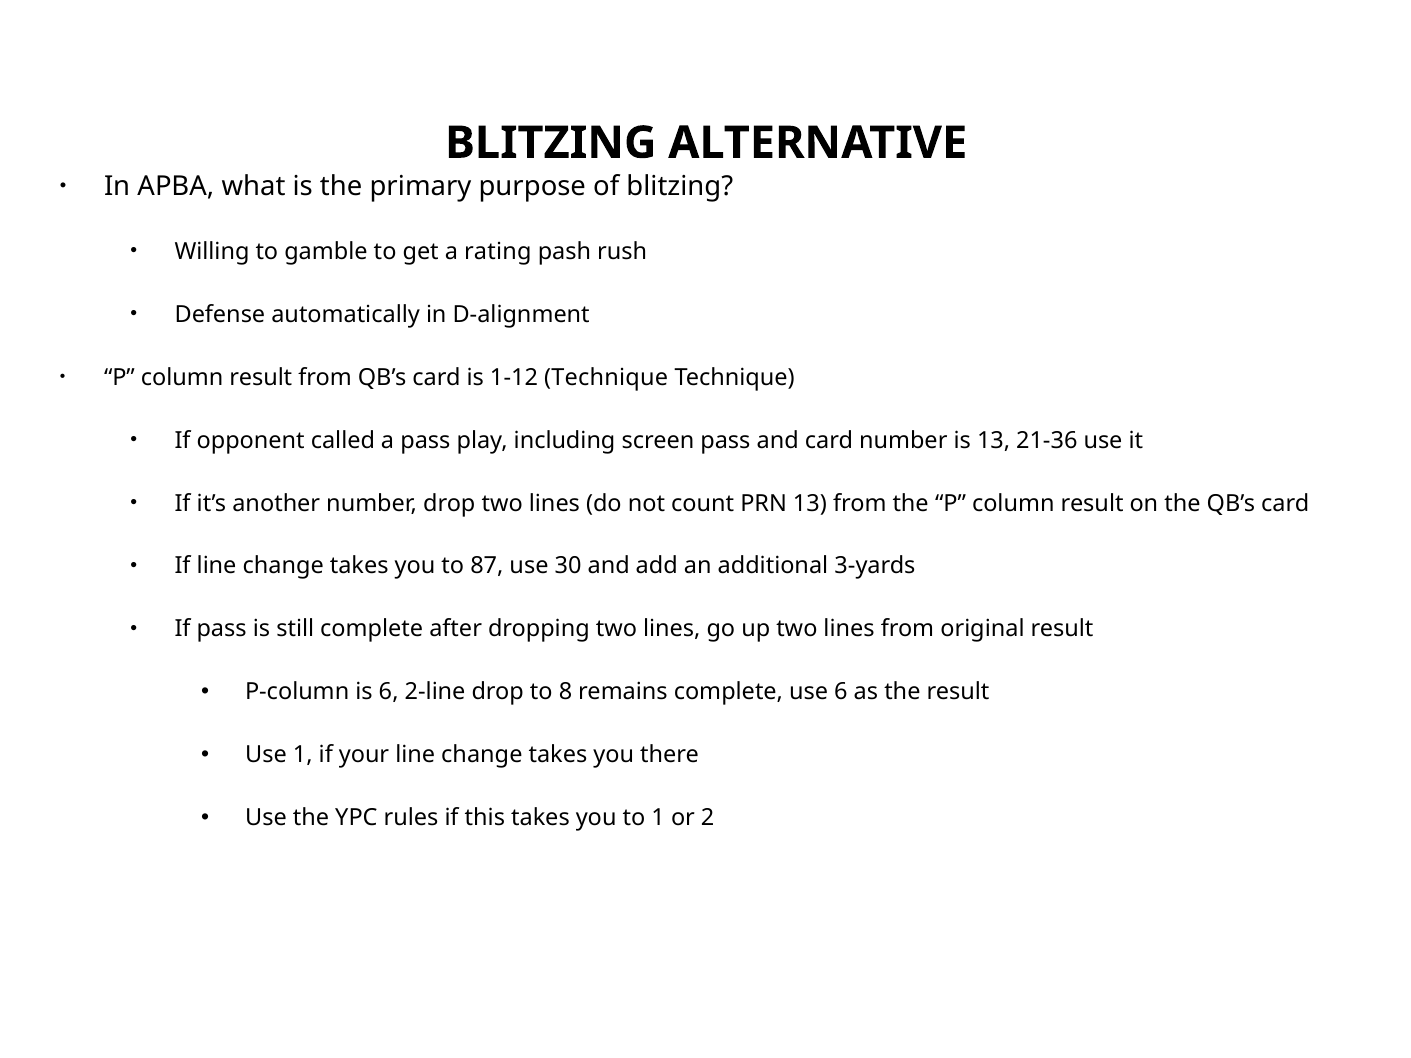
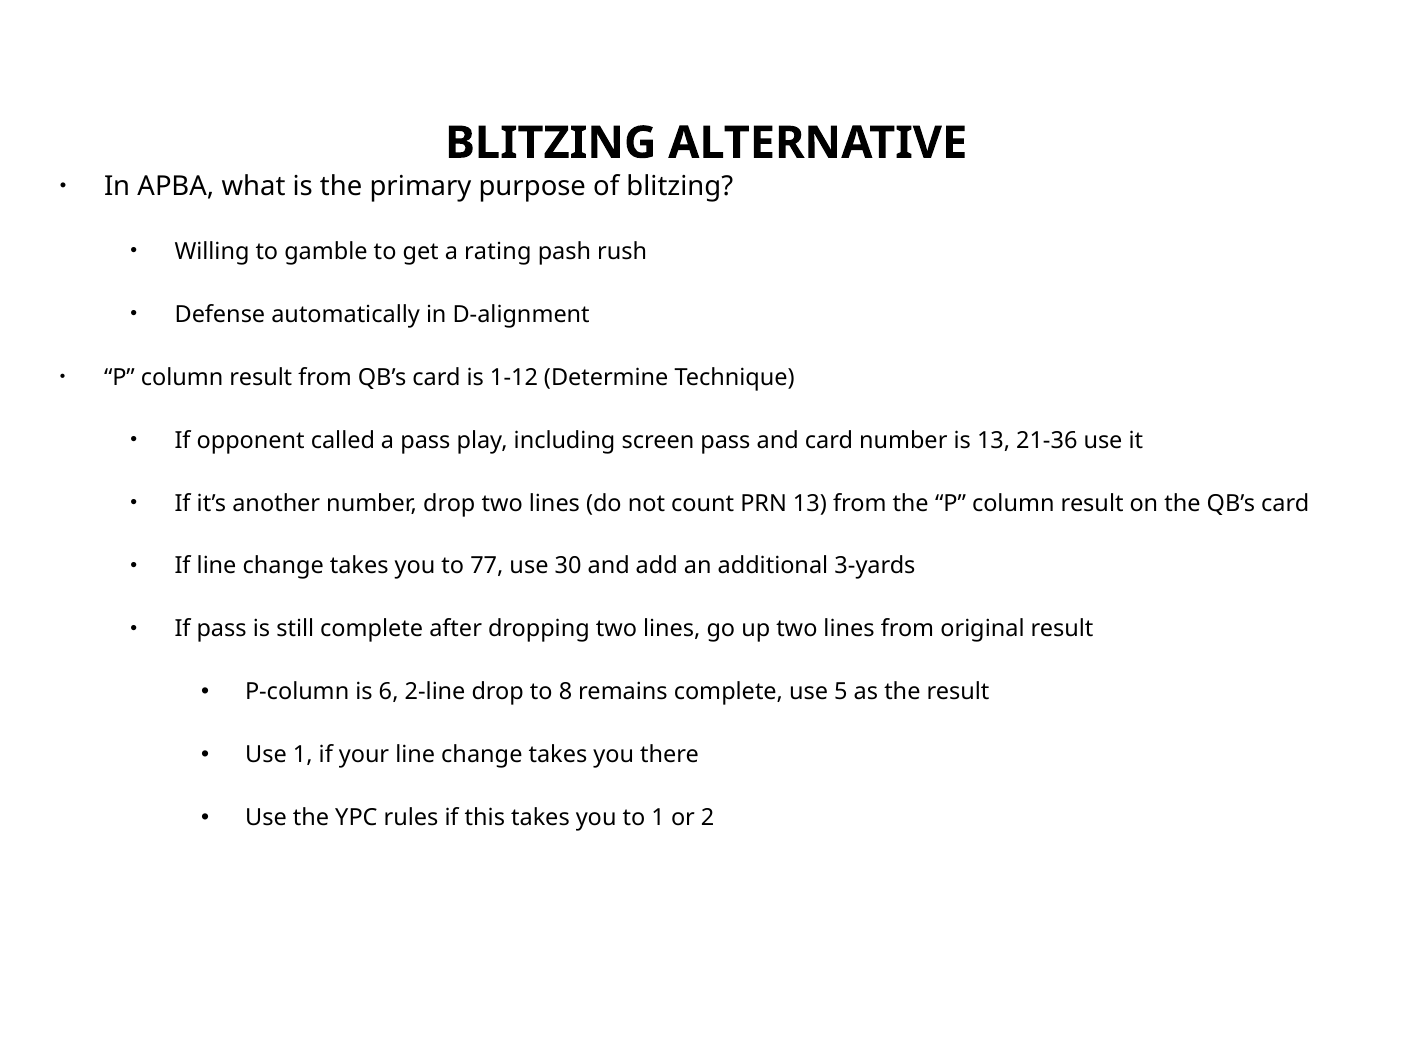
1-12 Technique: Technique -> Determine
87: 87 -> 77
use 6: 6 -> 5
